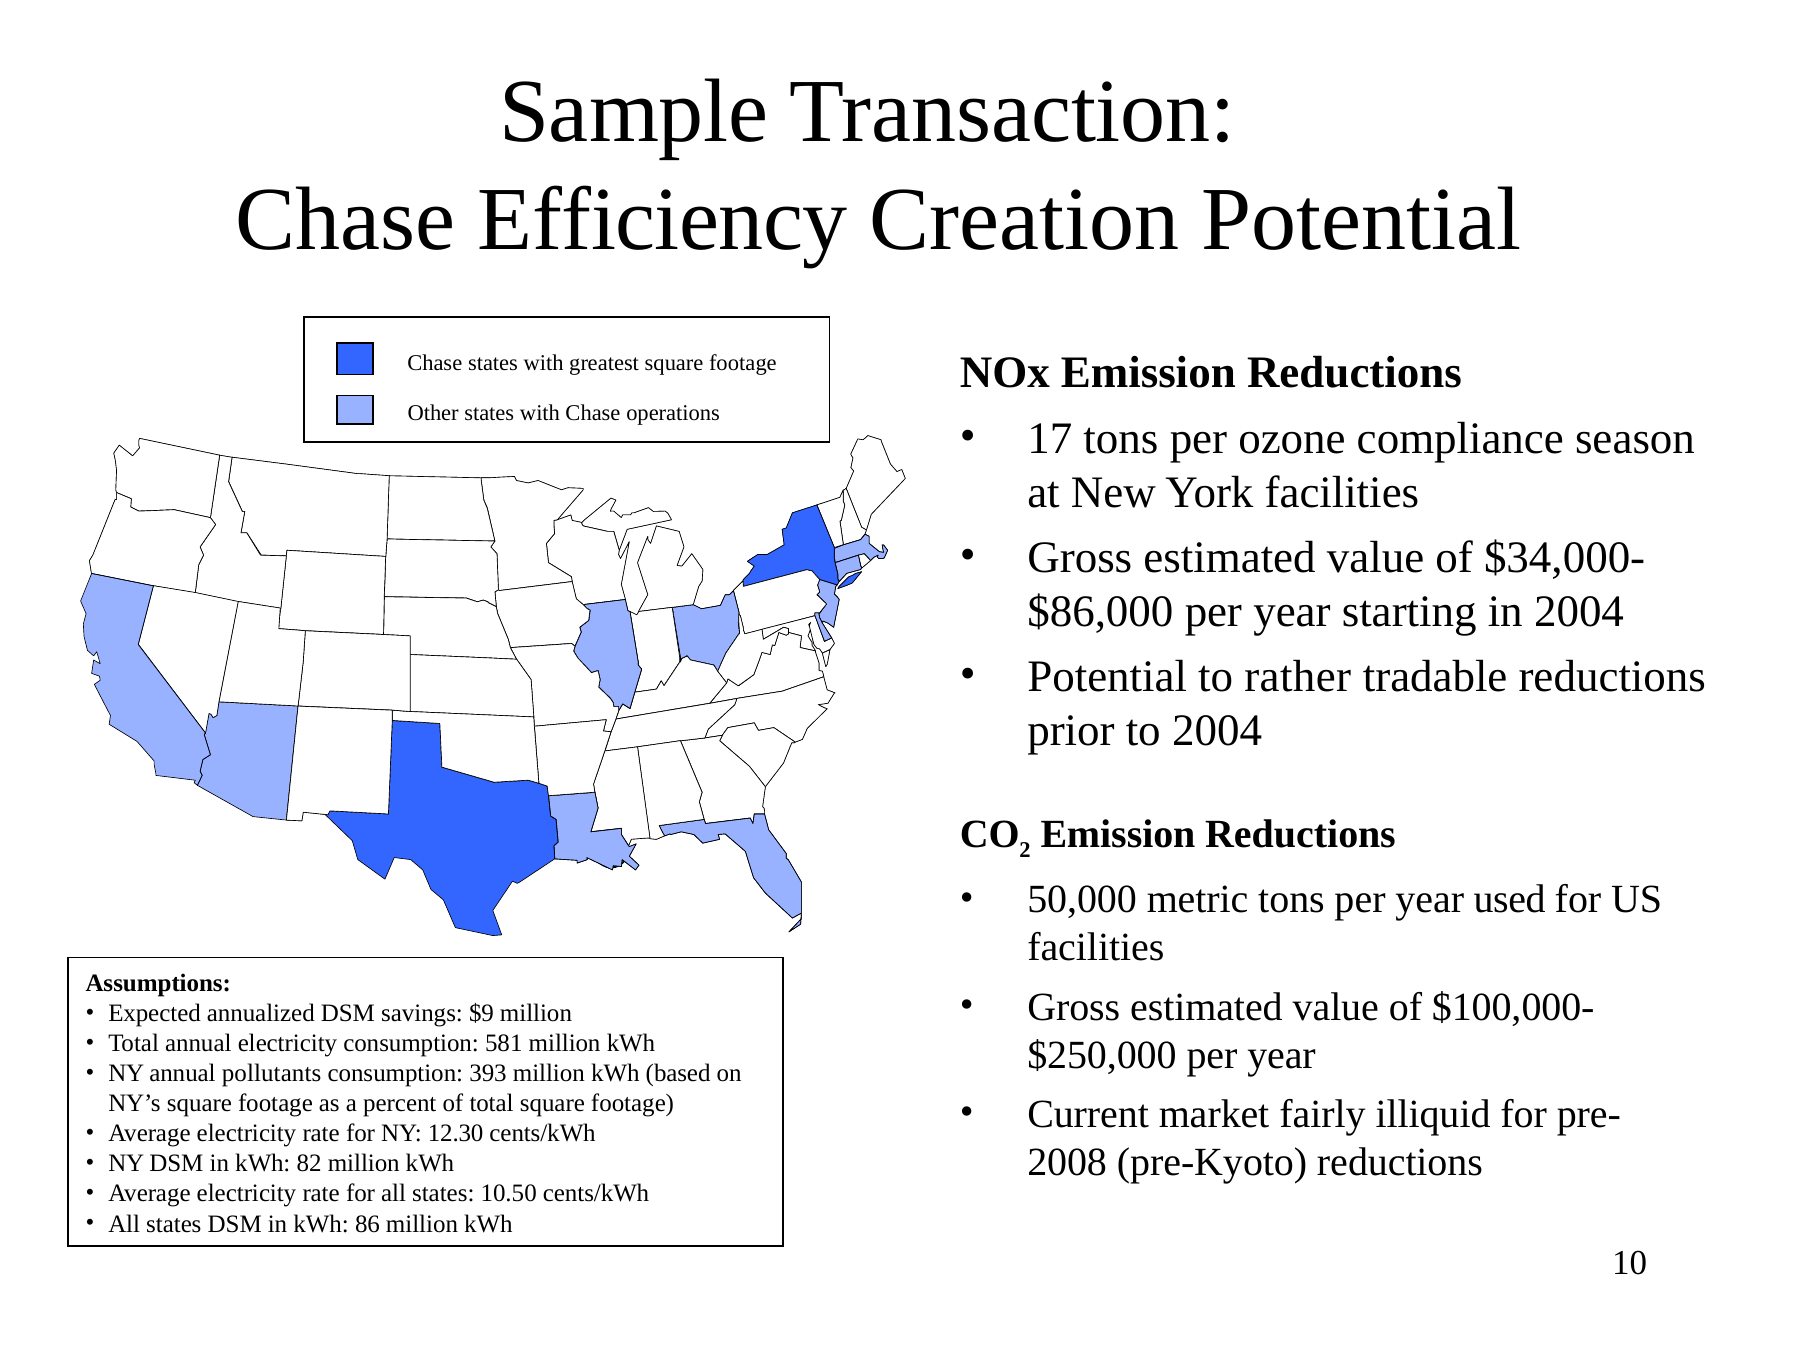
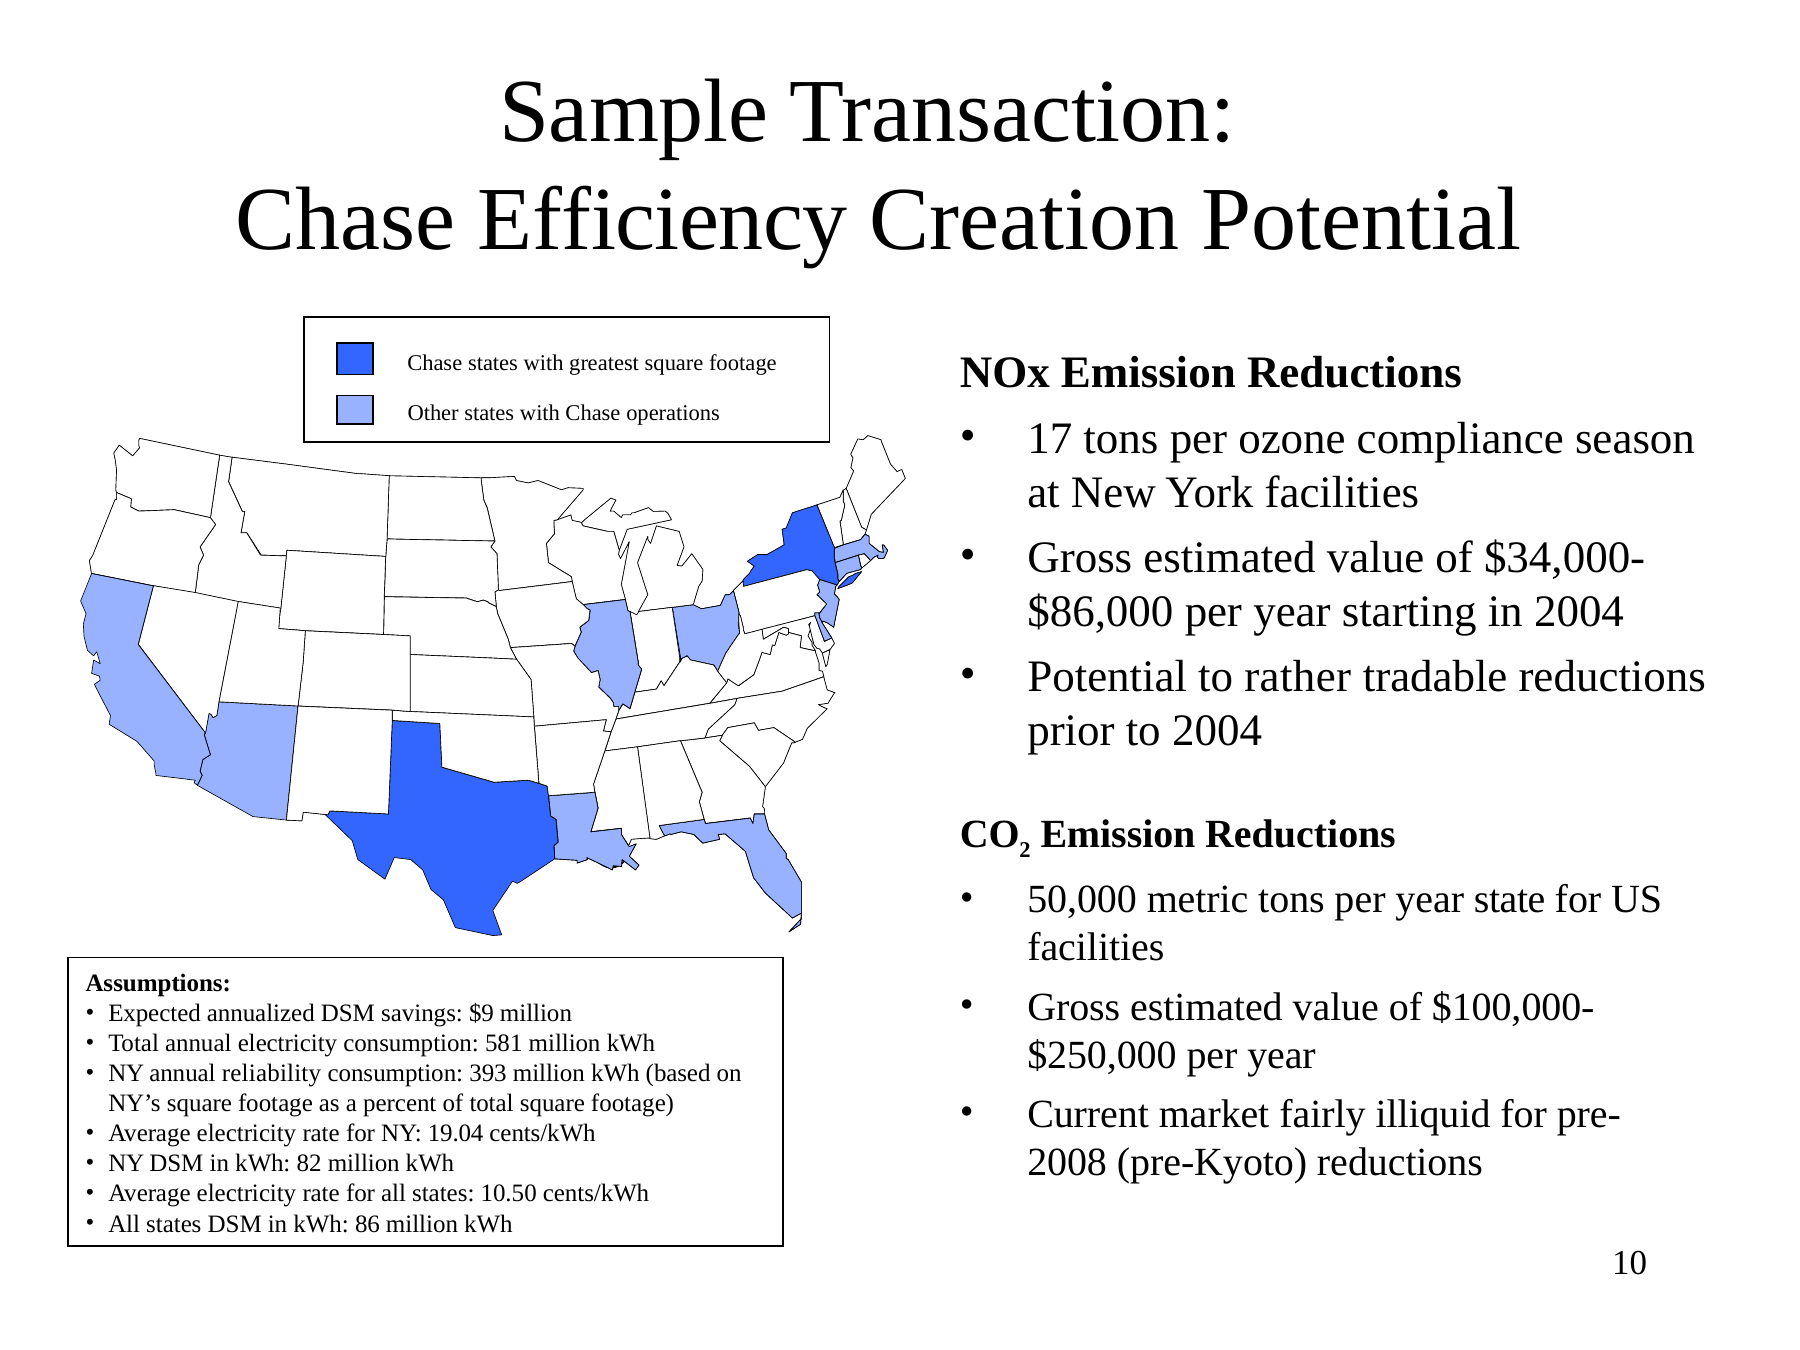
used: used -> state
pollutants: pollutants -> reliability
12.30: 12.30 -> 19.04
